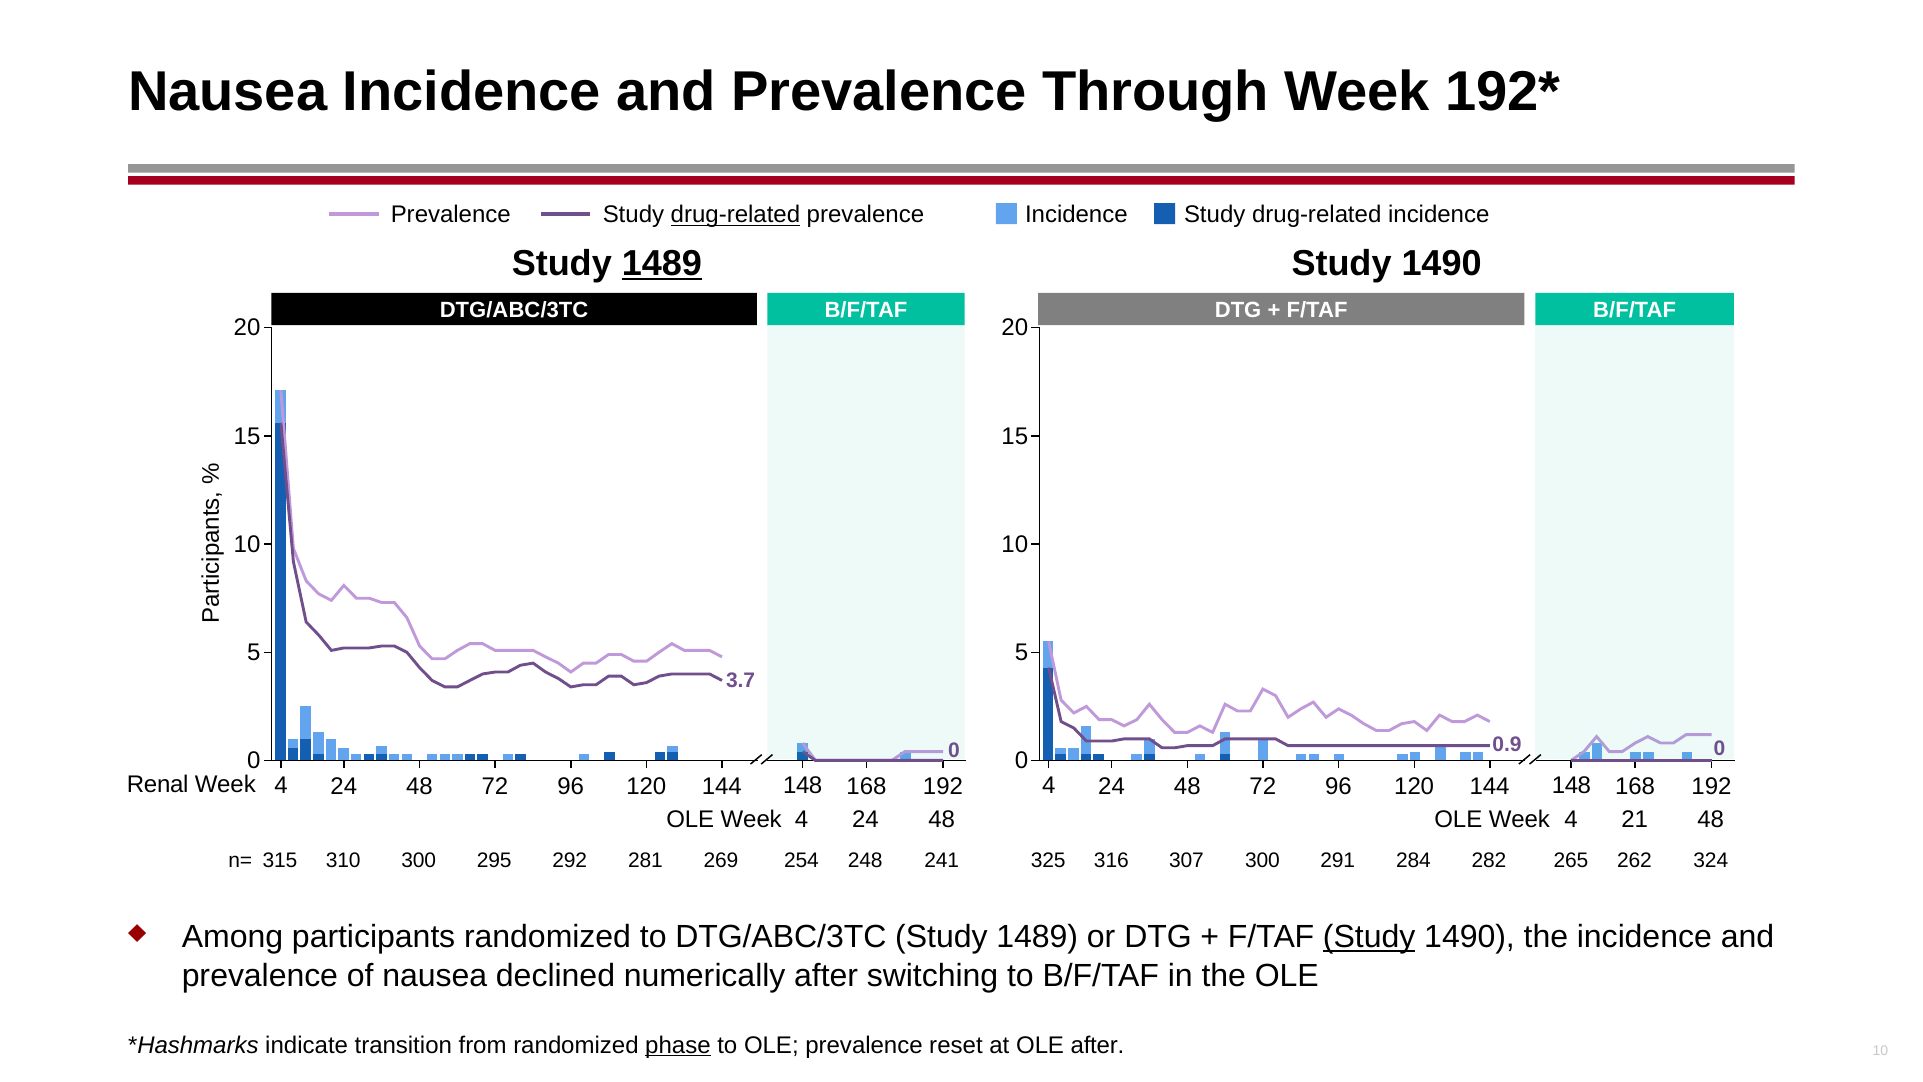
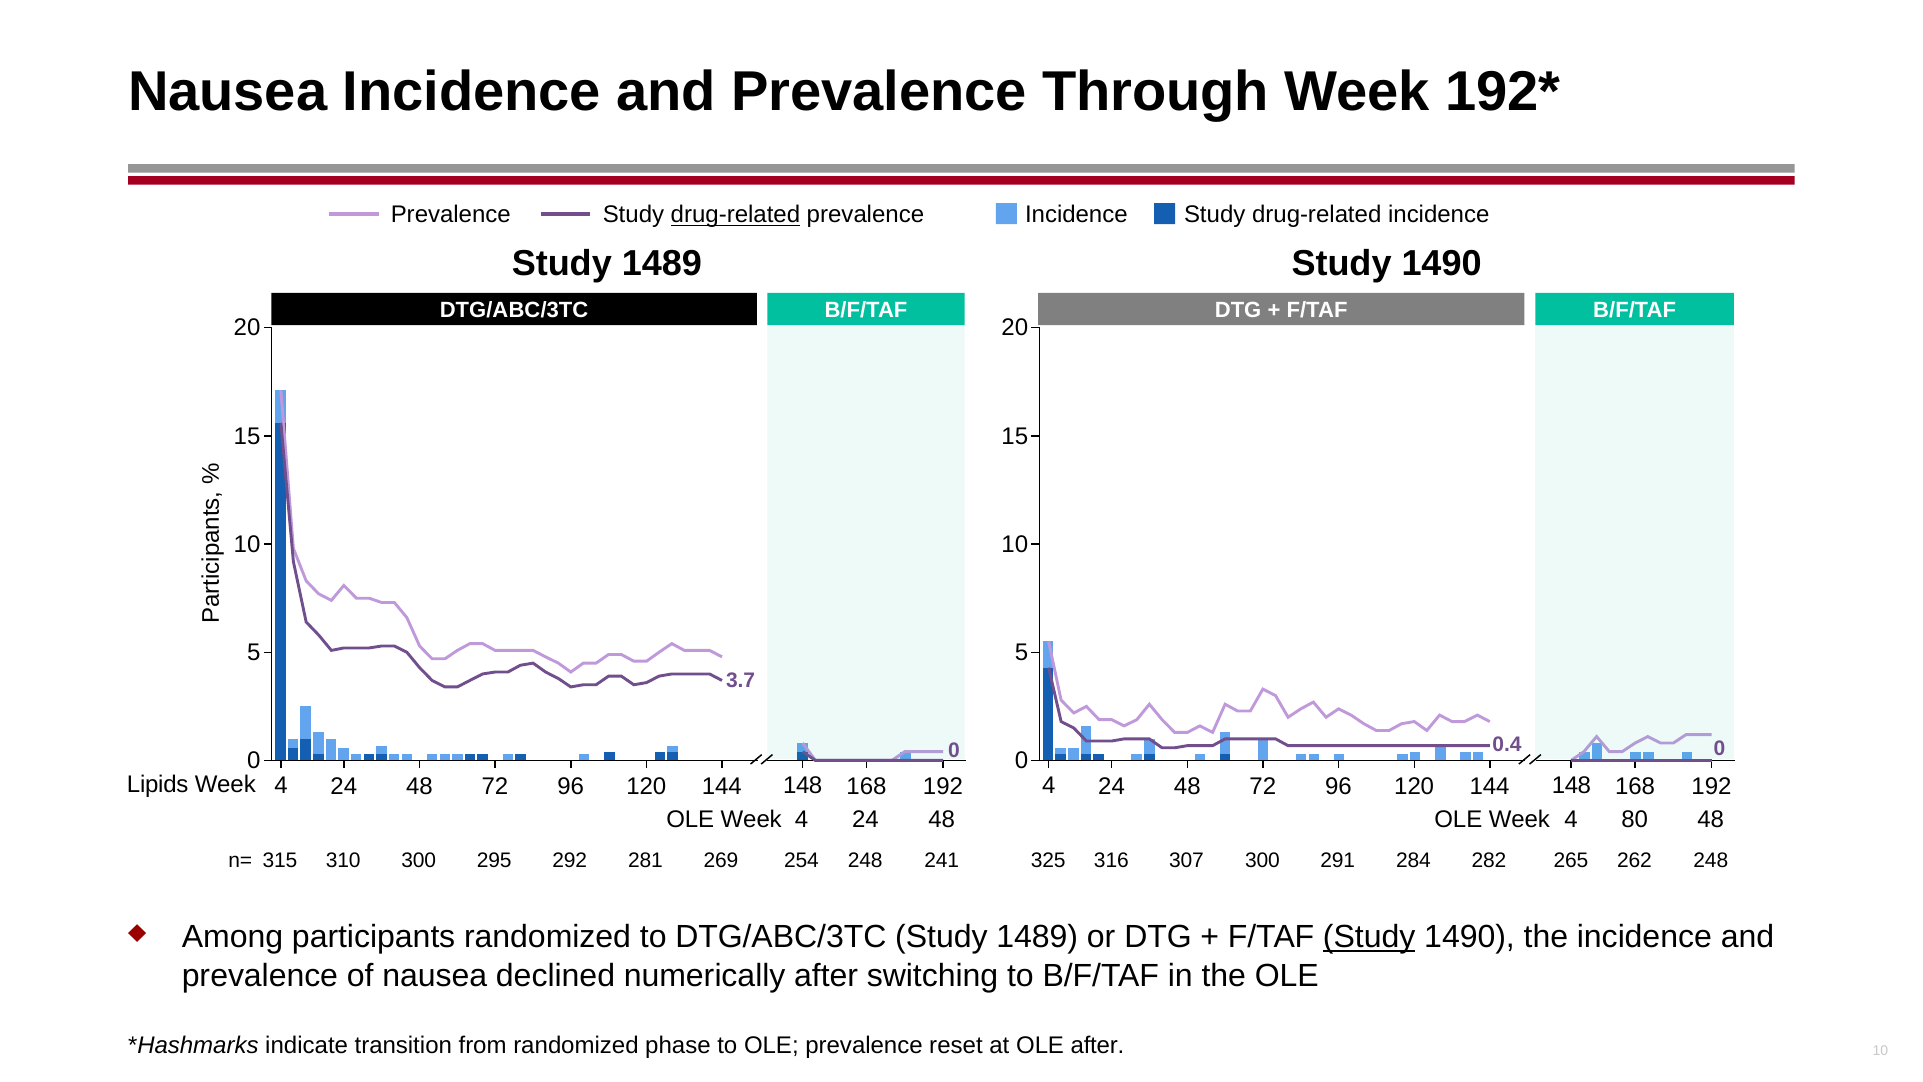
1489 at (662, 263) underline: present -> none
0.9: 0.9 -> 0.4
Renal: Renal -> Lipids
21: 21 -> 80
n= 324: 324 -> 248
phase underline: present -> none
